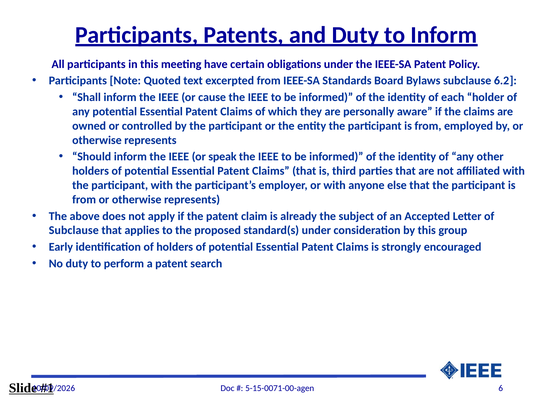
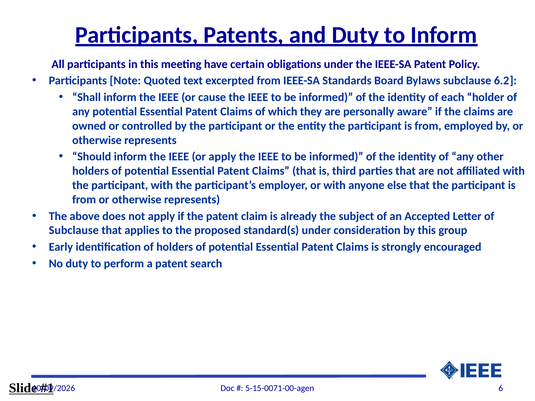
or speak: speak -> apply
